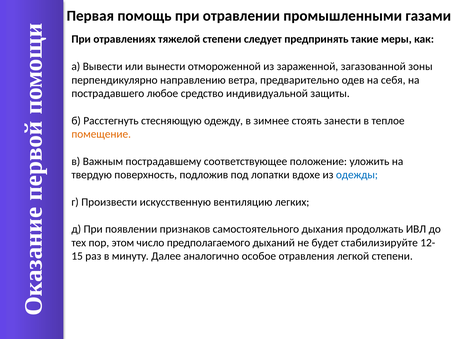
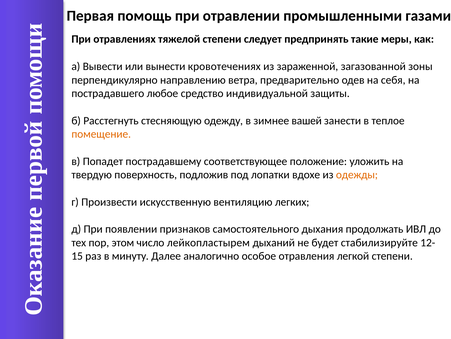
отмороженной: отмороженной -> кровотечениях
стоять: стоять -> вашей
Важным: Важным -> Попадет
одежды colour: blue -> orange
предполагаемого: предполагаемого -> лейкопластырем
